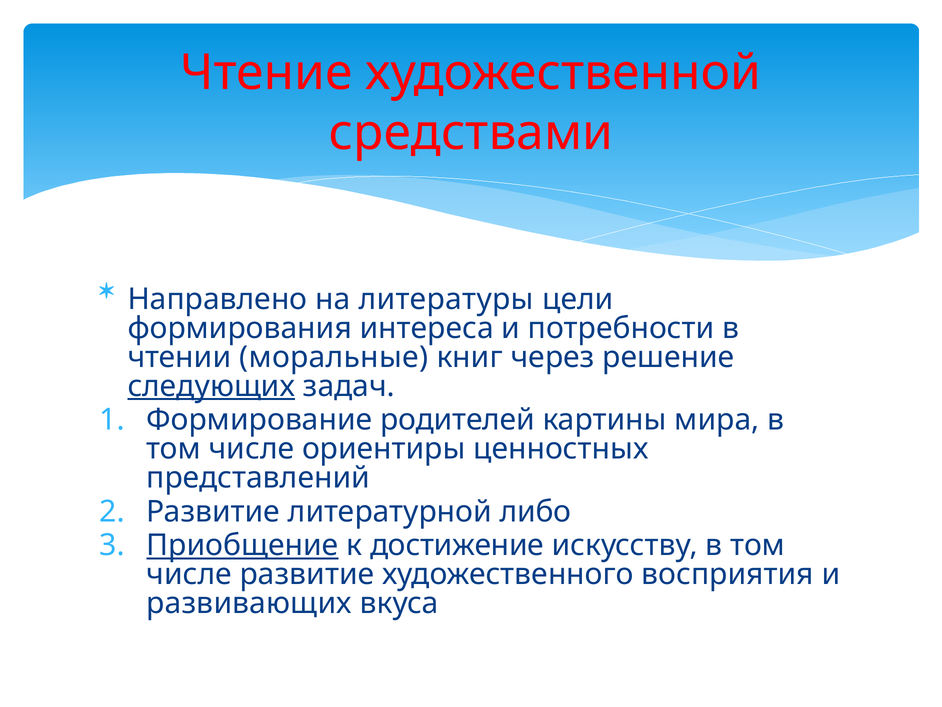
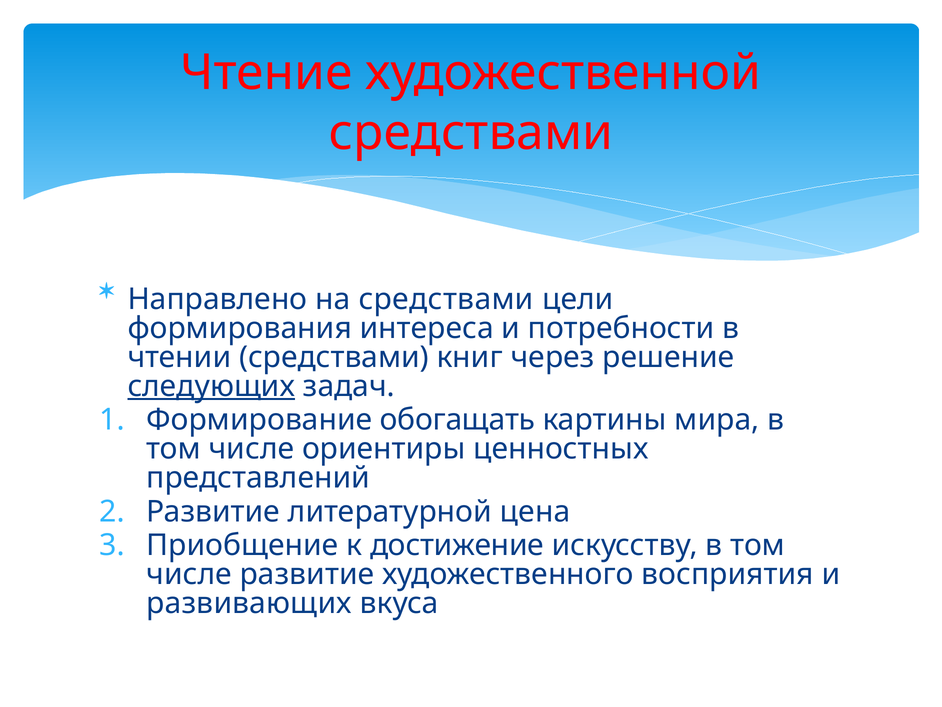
на литературы: литературы -> средствами
чтении моральные: моральные -> средствами
родителей: родителей -> обогащать
либо: либо -> цена
Приобщение underline: present -> none
